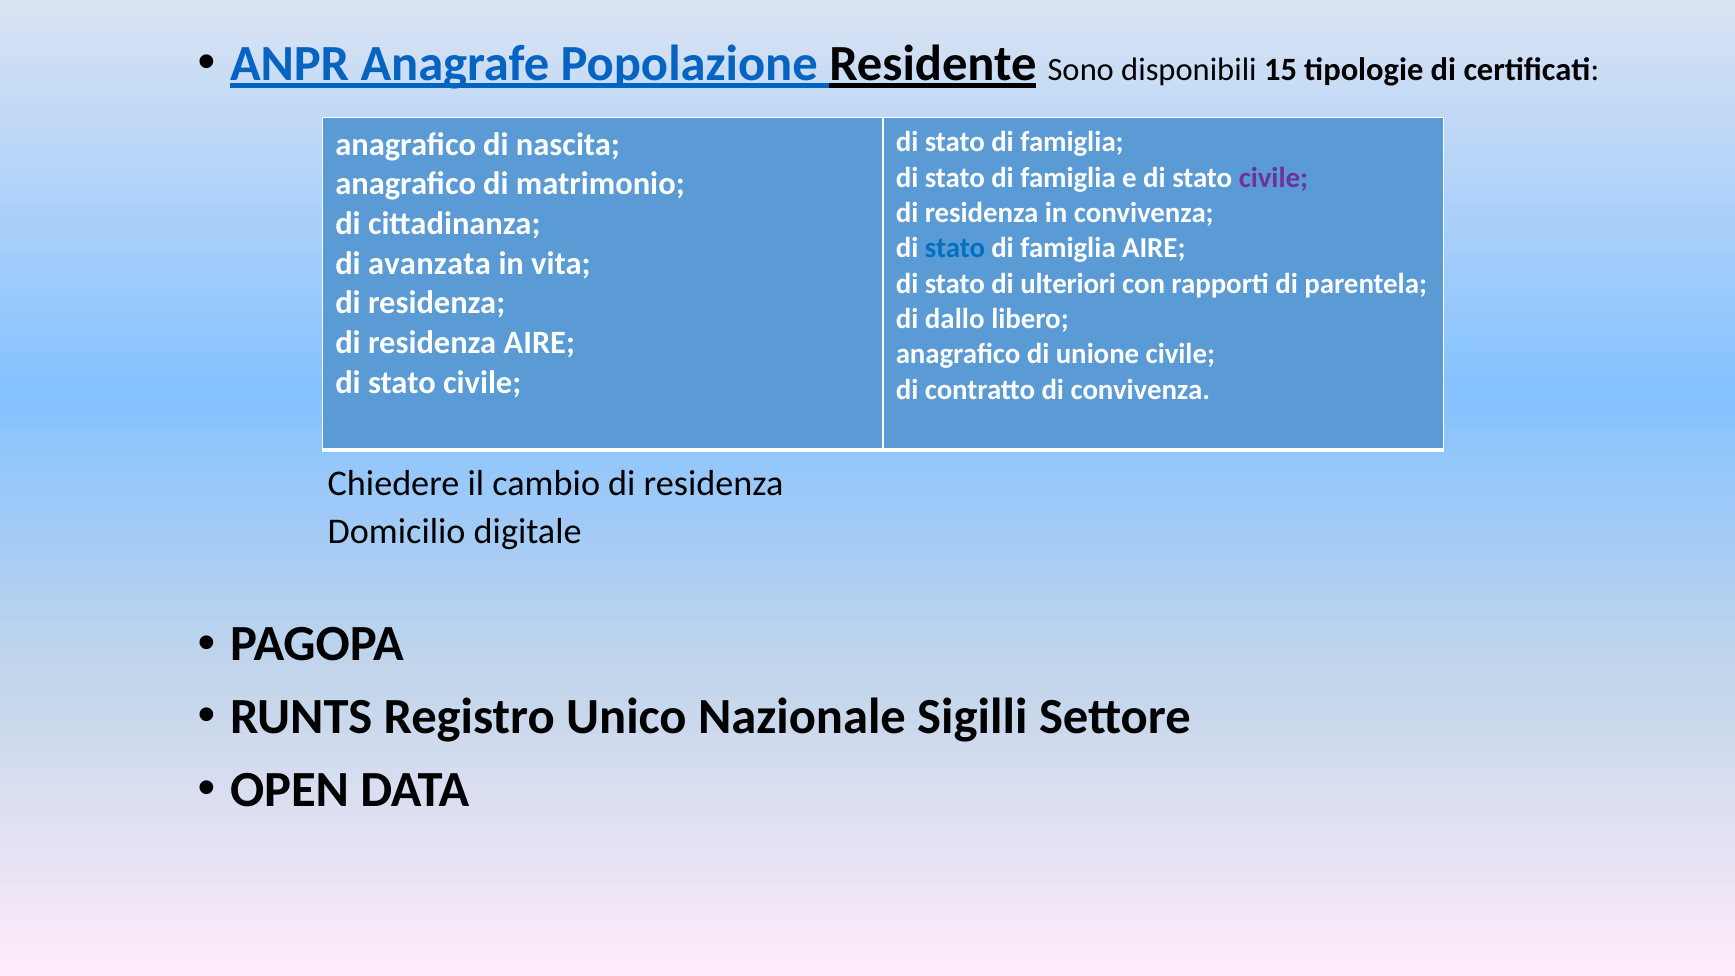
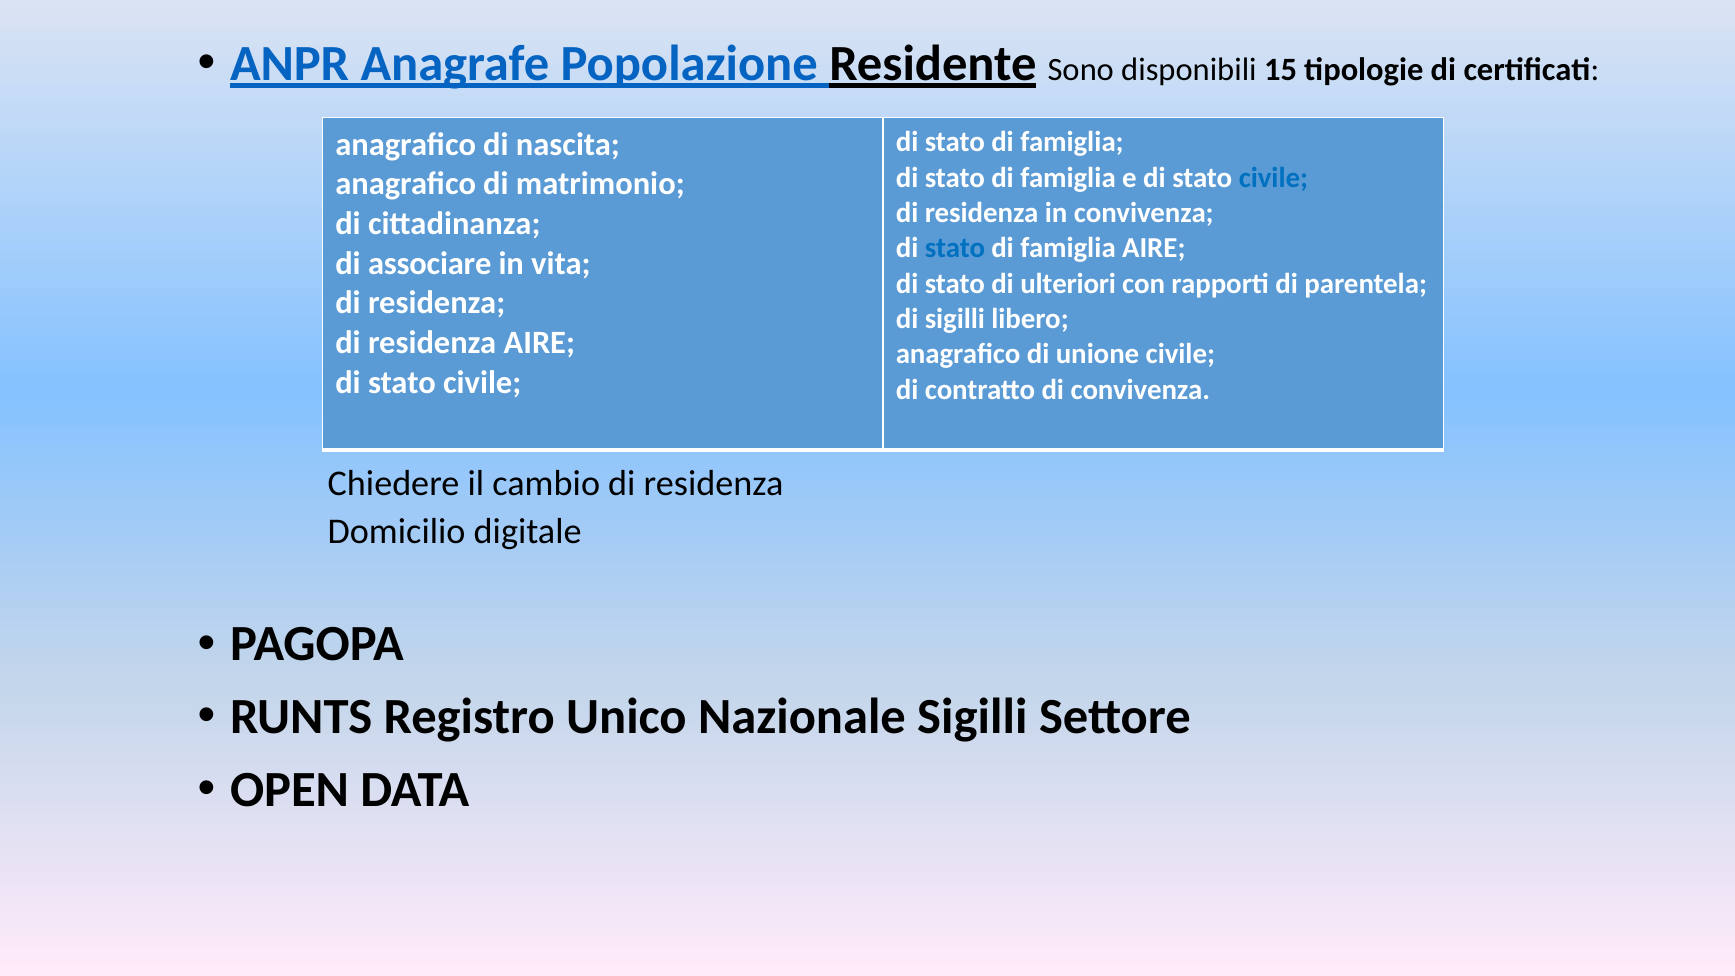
civile at (1273, 178) colour: purple -> blue
avanzata: avanzata -> associare
di dallo: dallo -> sigilli
